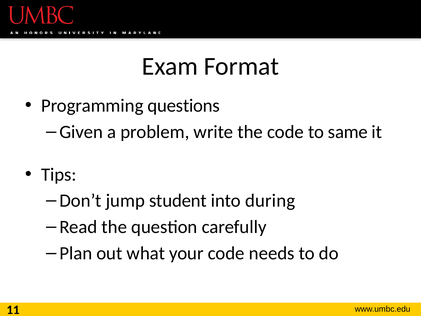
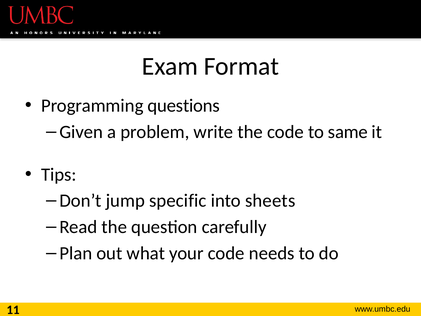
student: student -> specific
during: during -> sheets
